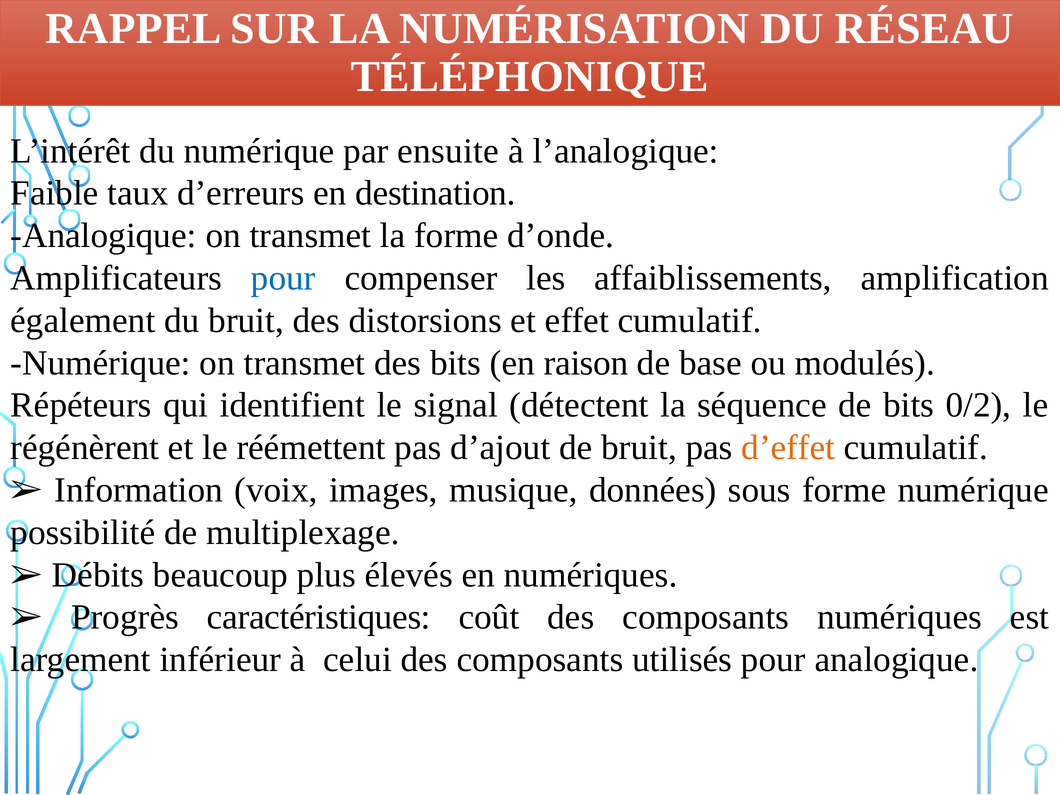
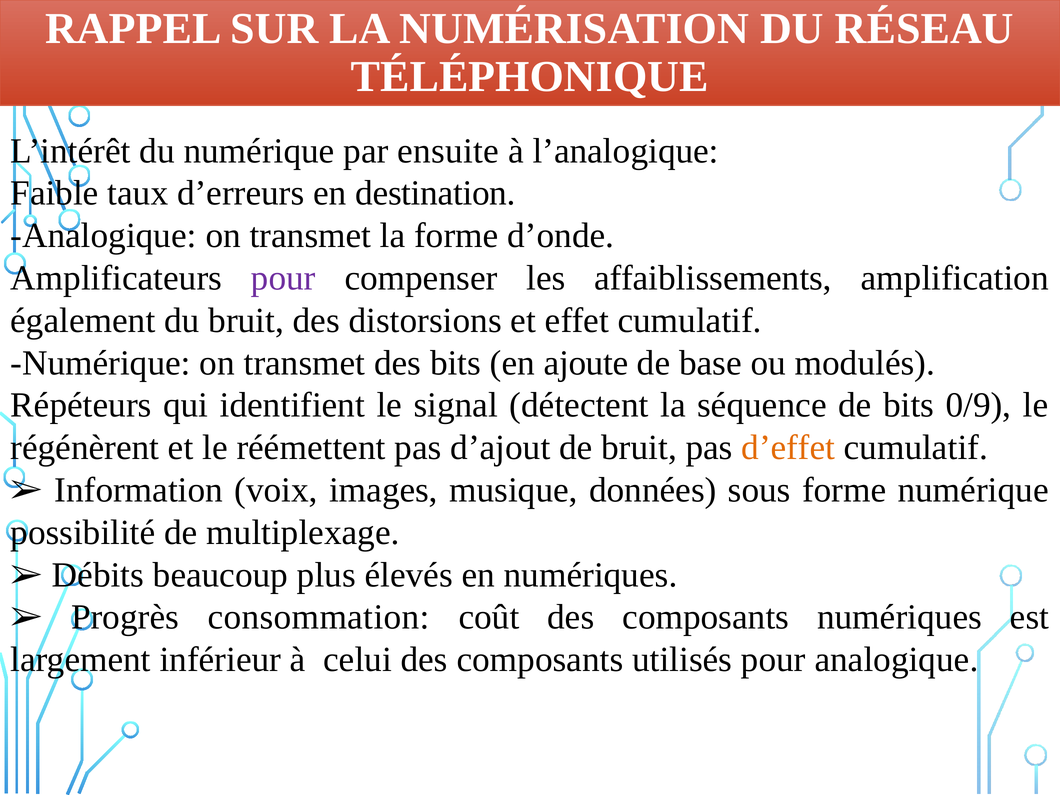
pour at (283, 278) colour: blue -> purple
raison: raison -> ajoute
0/2: 0/2 -> 0/9
caractéristiques: caractéristiques -> consommation
